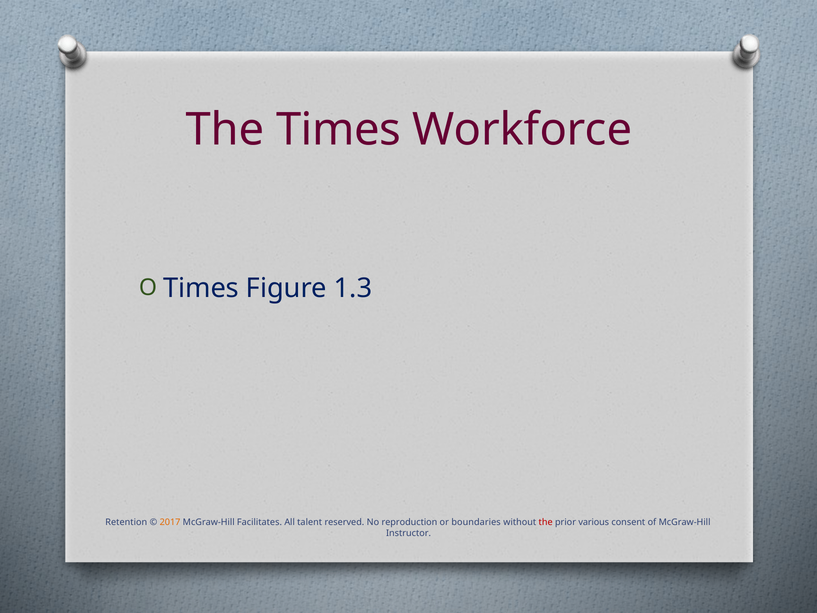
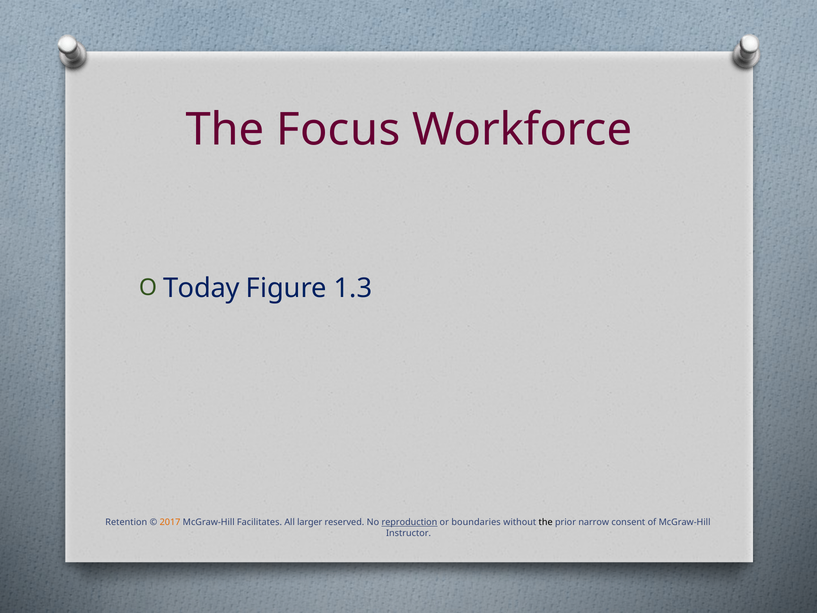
The Times: Times -> Focus
Times at (201, 288): Times -> Today
talent: talent -> larger
reproduction underline: none -> present
the at (546, 522) colour: red -> black
various: various -> narrow
